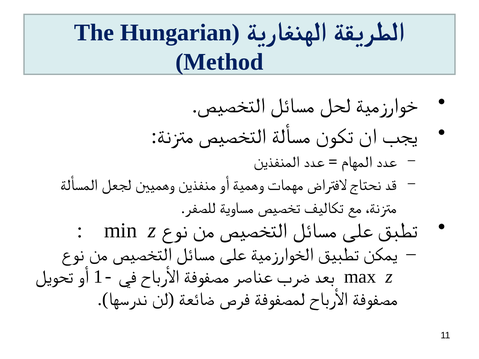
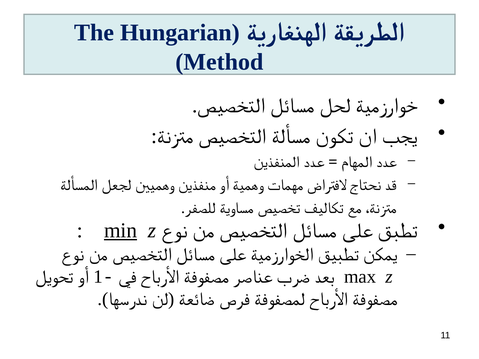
min underline: none -> present
